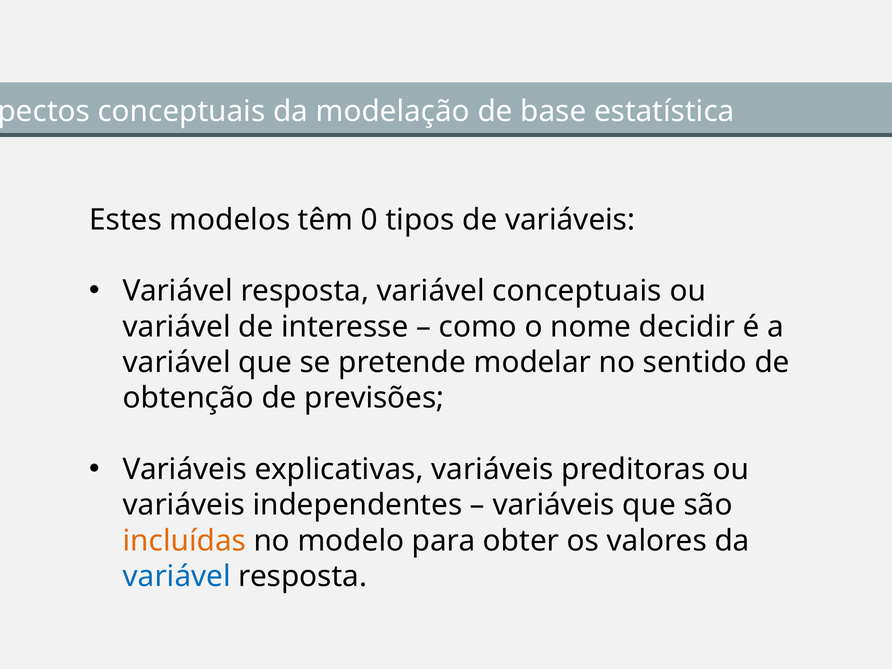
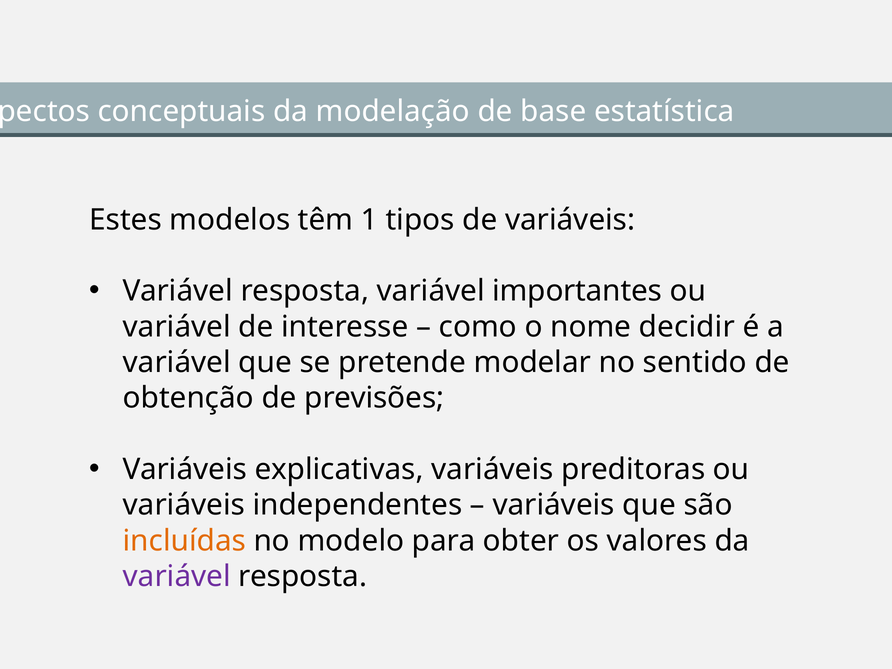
0: 0 -> 1
variável conceptuais: conceptuais -> importantes
variável at (177, 577) colour: blue -> purple
